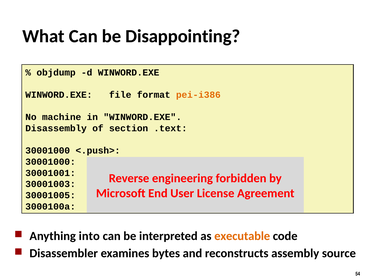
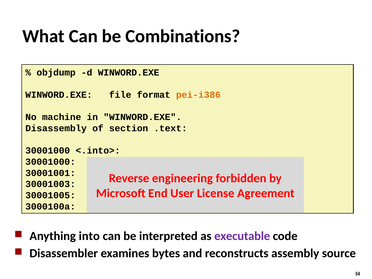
Disappointing: Disappointing -> Combinations
<.push>: <.push> -> <.into>
executable colour: orange -> purple
